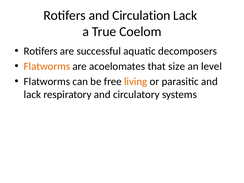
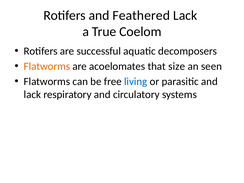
Circulation: Circulation -> Feathered
level: level -> seen
living colour: orange -> blue
